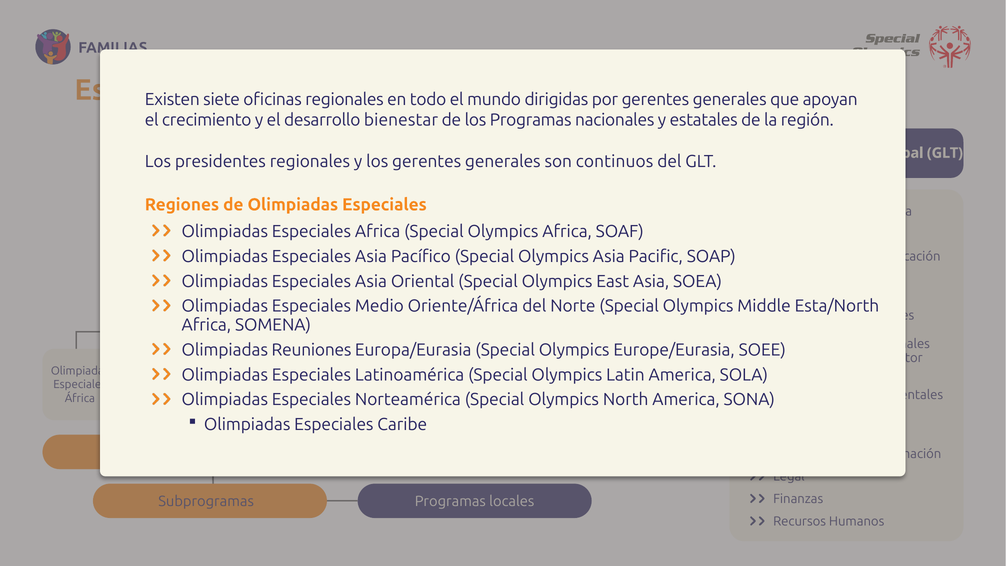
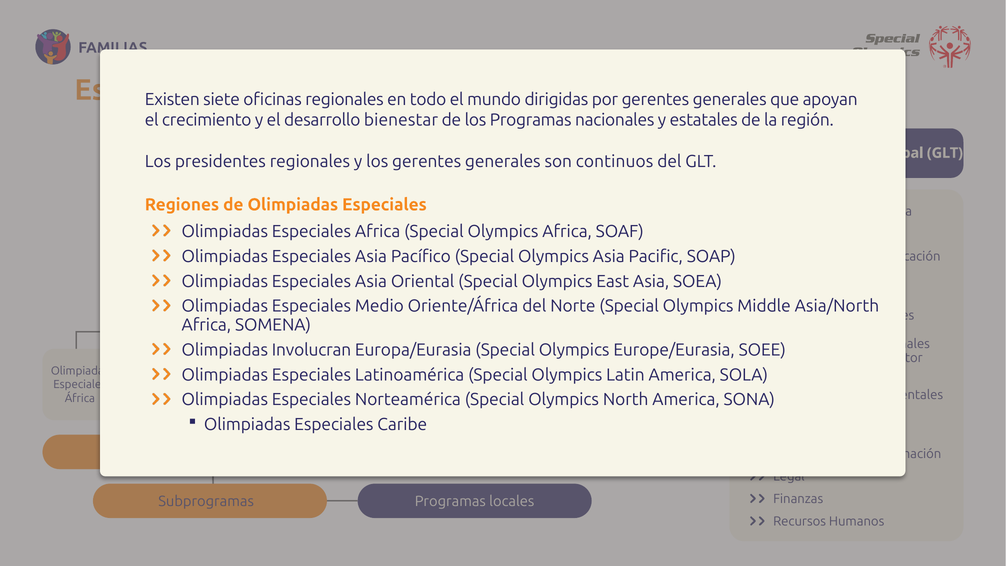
Esta/North: Esta/North -> Asia/North
Reuniones: Reuniones -> Involucran
